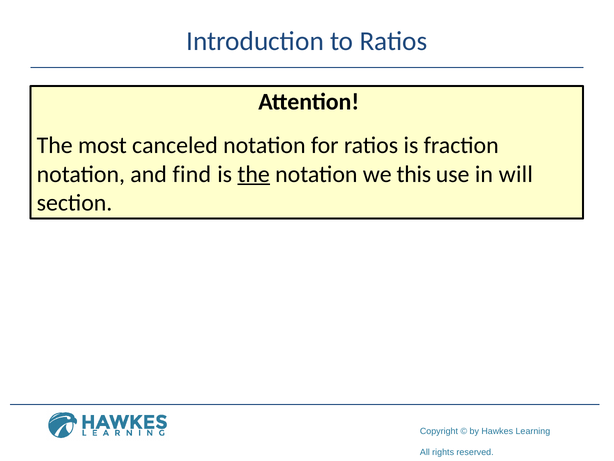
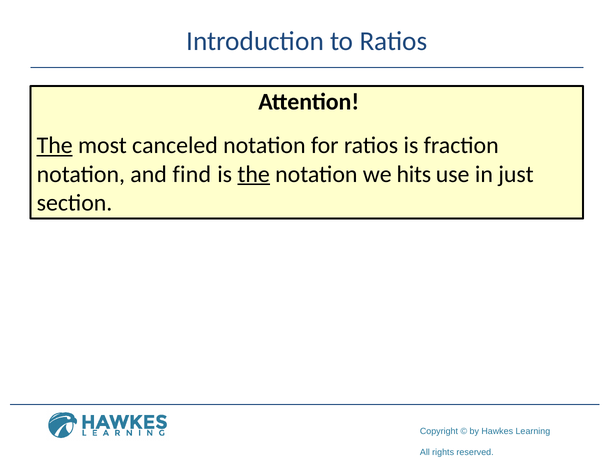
The at (55, 145) underline: none -> present
this: this -> hits
will: will -> just
